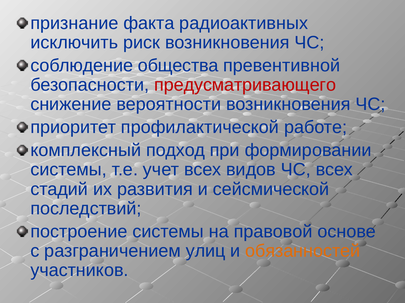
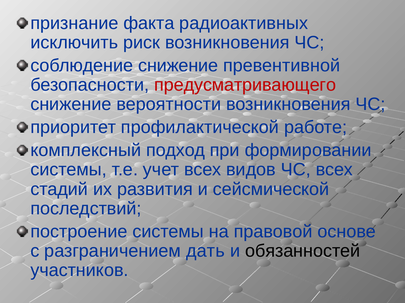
соблюдение общества: общества -> снижение
улиц: улиц -> дать
обязанностей colour: orange -> black
